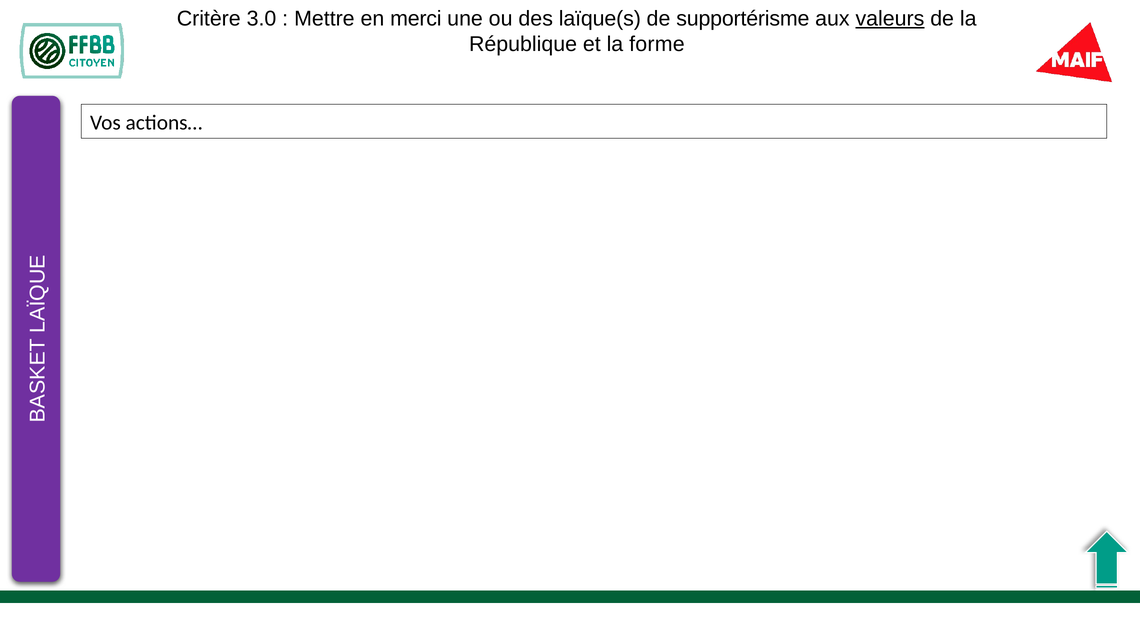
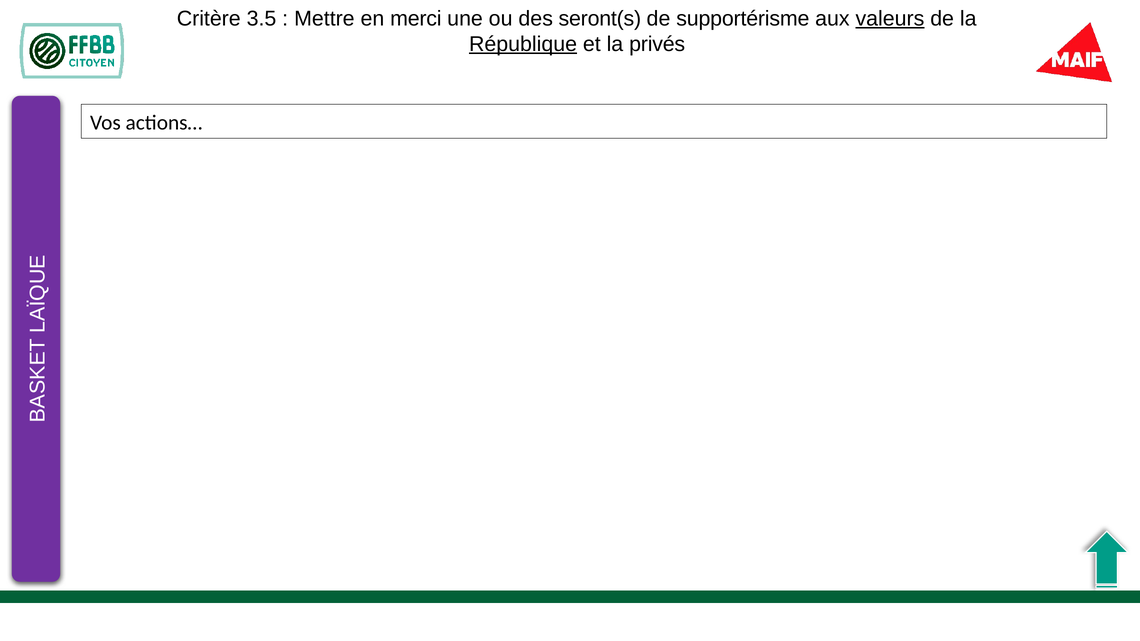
3.0: 3.0 -> 3.5
laïque(s: laïque(s -> seront(s
République underline: none -> present
forme: forme -> privés
